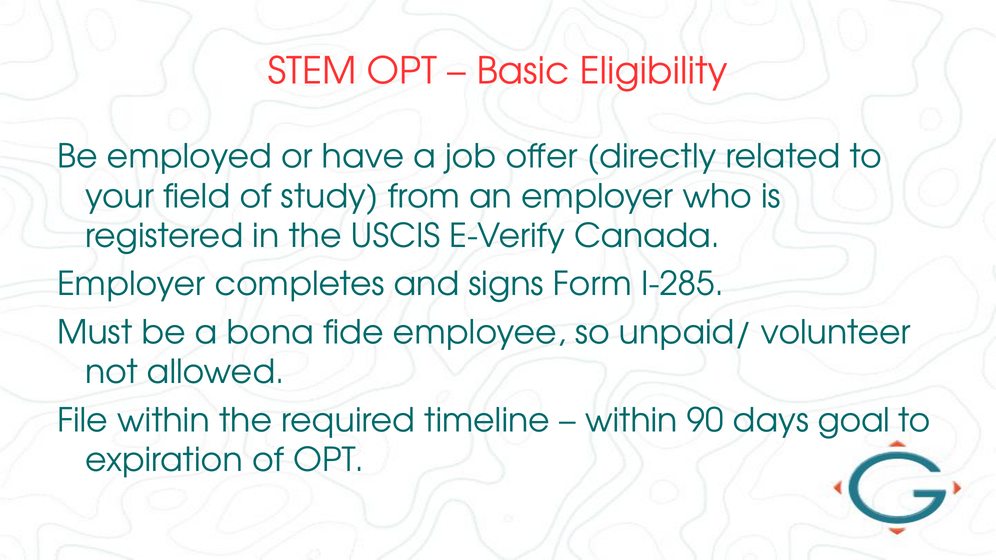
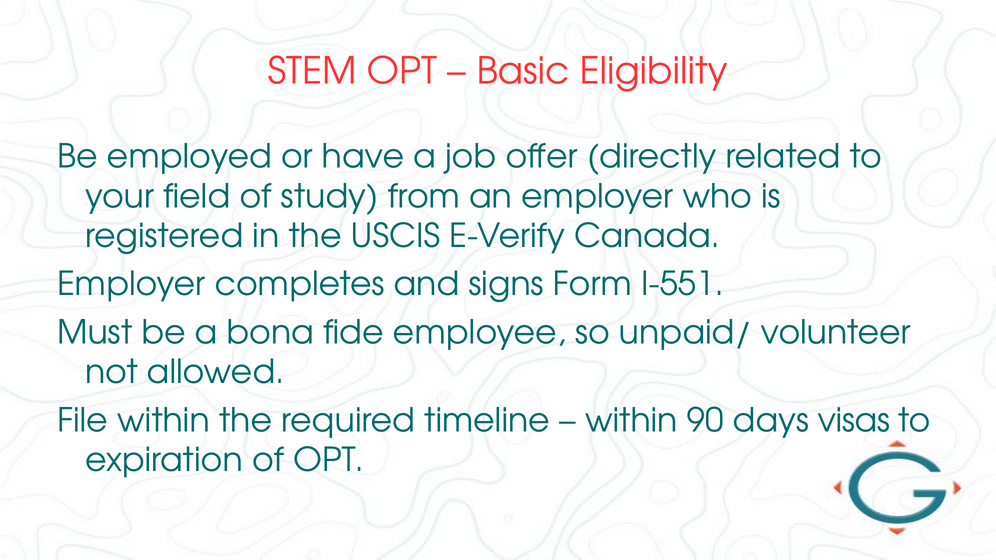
I-285: I-285 -> I-551
goal: goal -> visas
